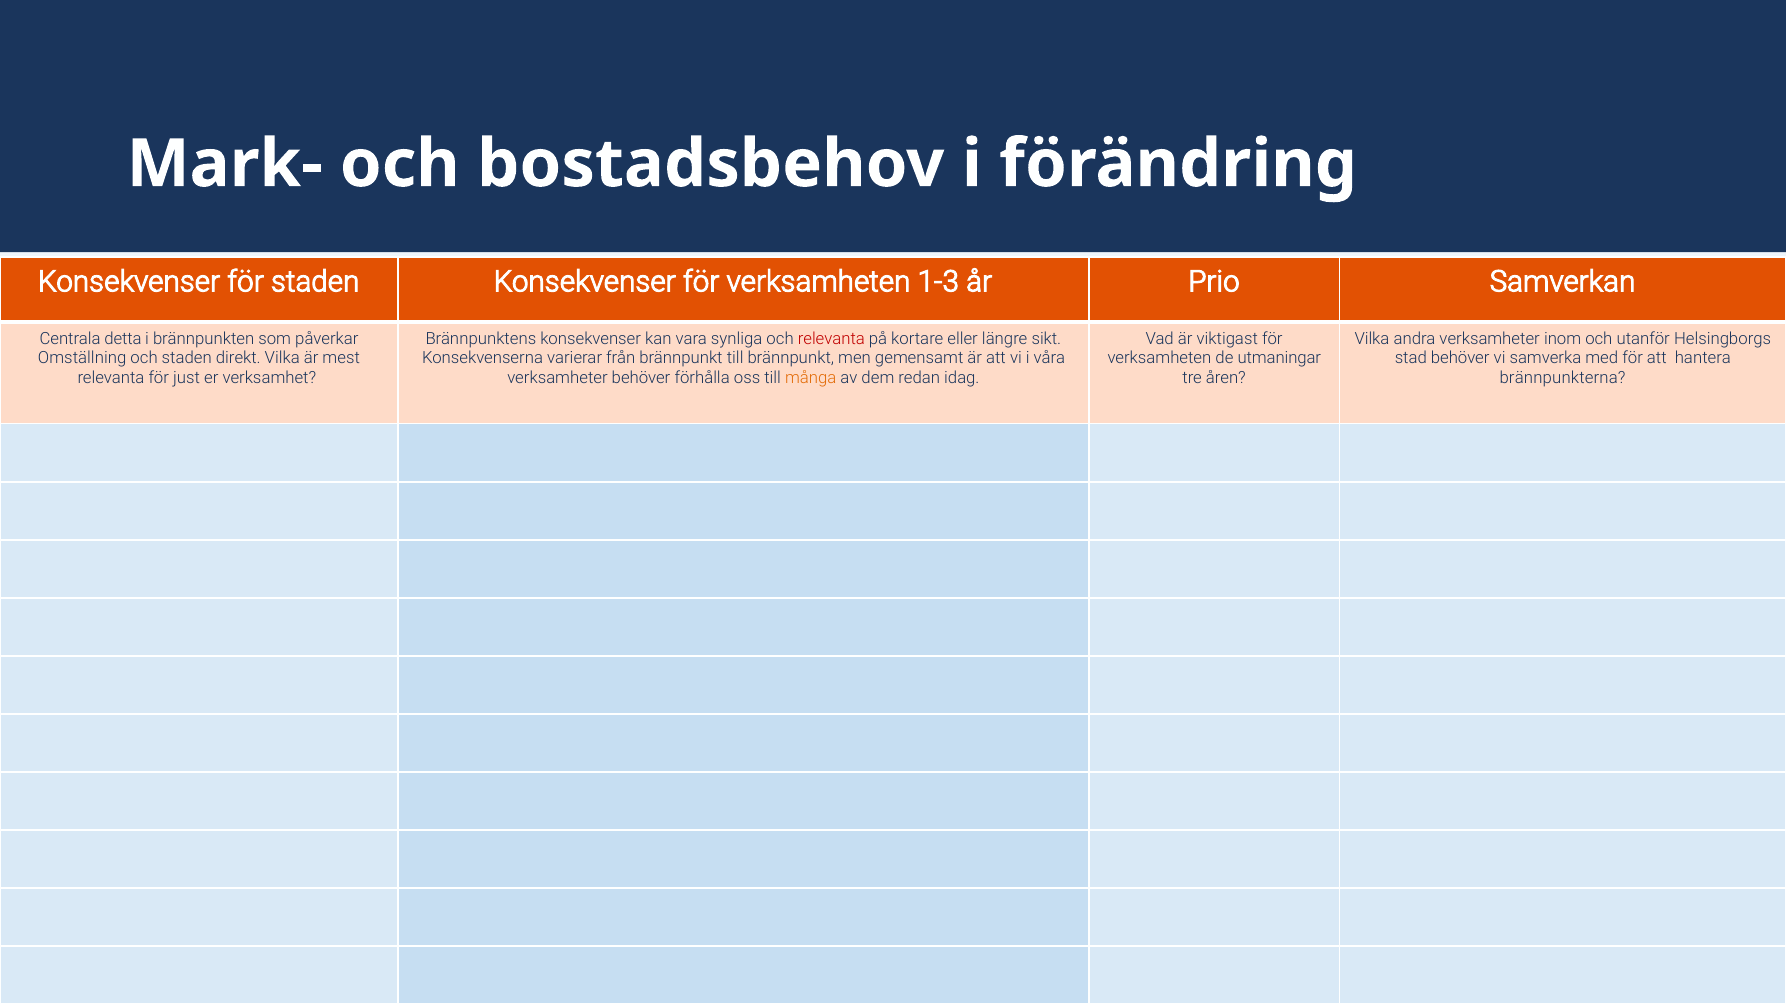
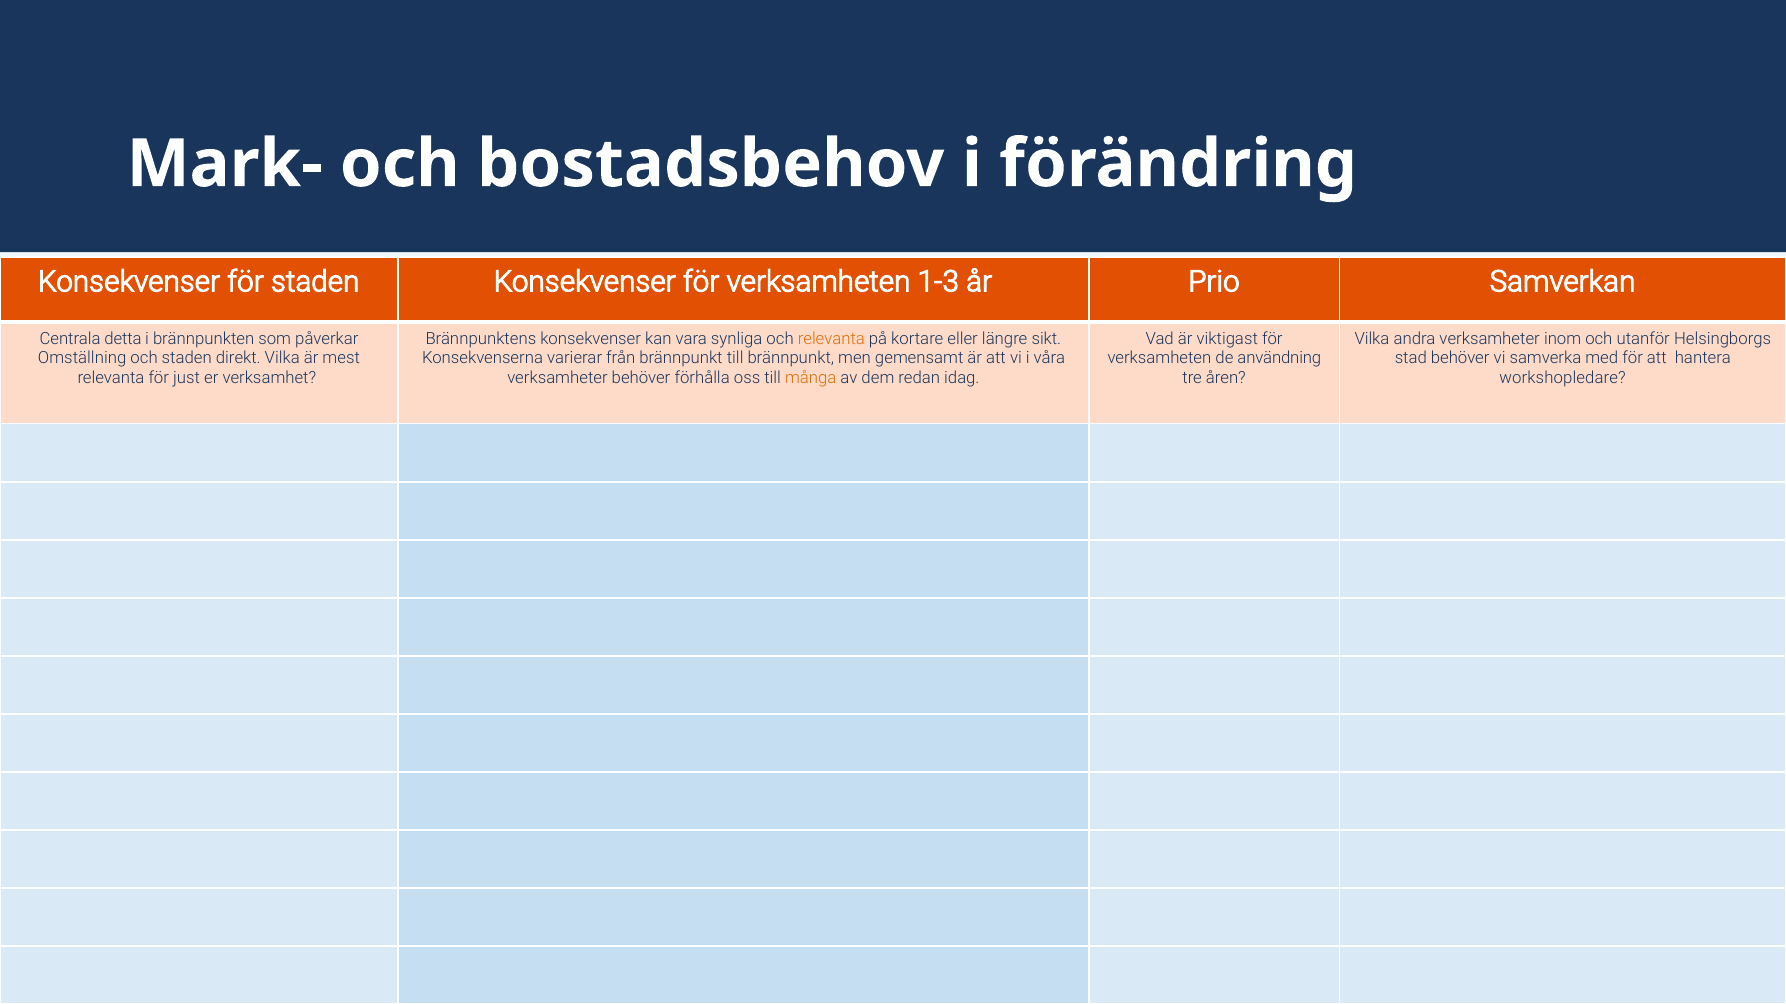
relevanta at (831, 339) colour: red -> orange
utmaningar: utmaningar -> användning
brännpunkterna: brännpunkterna -> workshopledare
